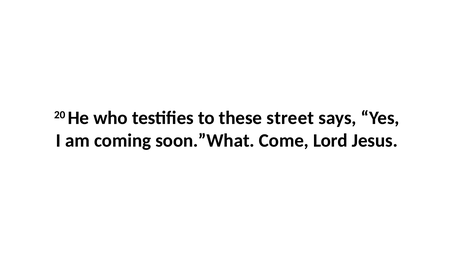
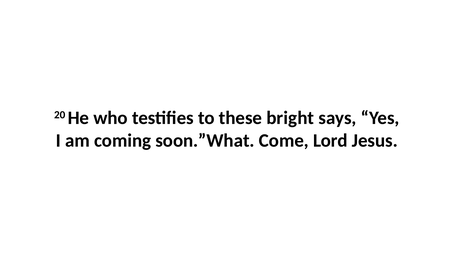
street: street -> bright
